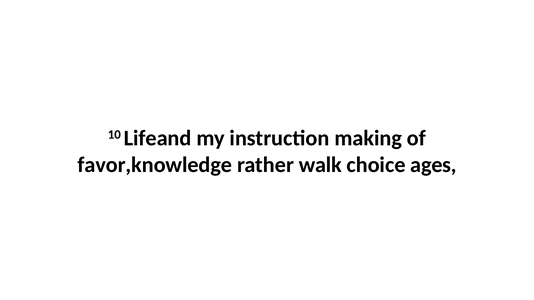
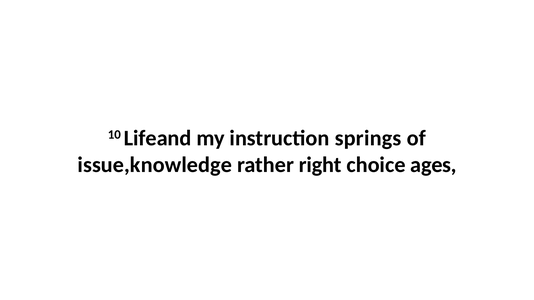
making: making -> springs
favor,knowledge: favor,knowledge -> issue,knowledge
walk: walk -> right
